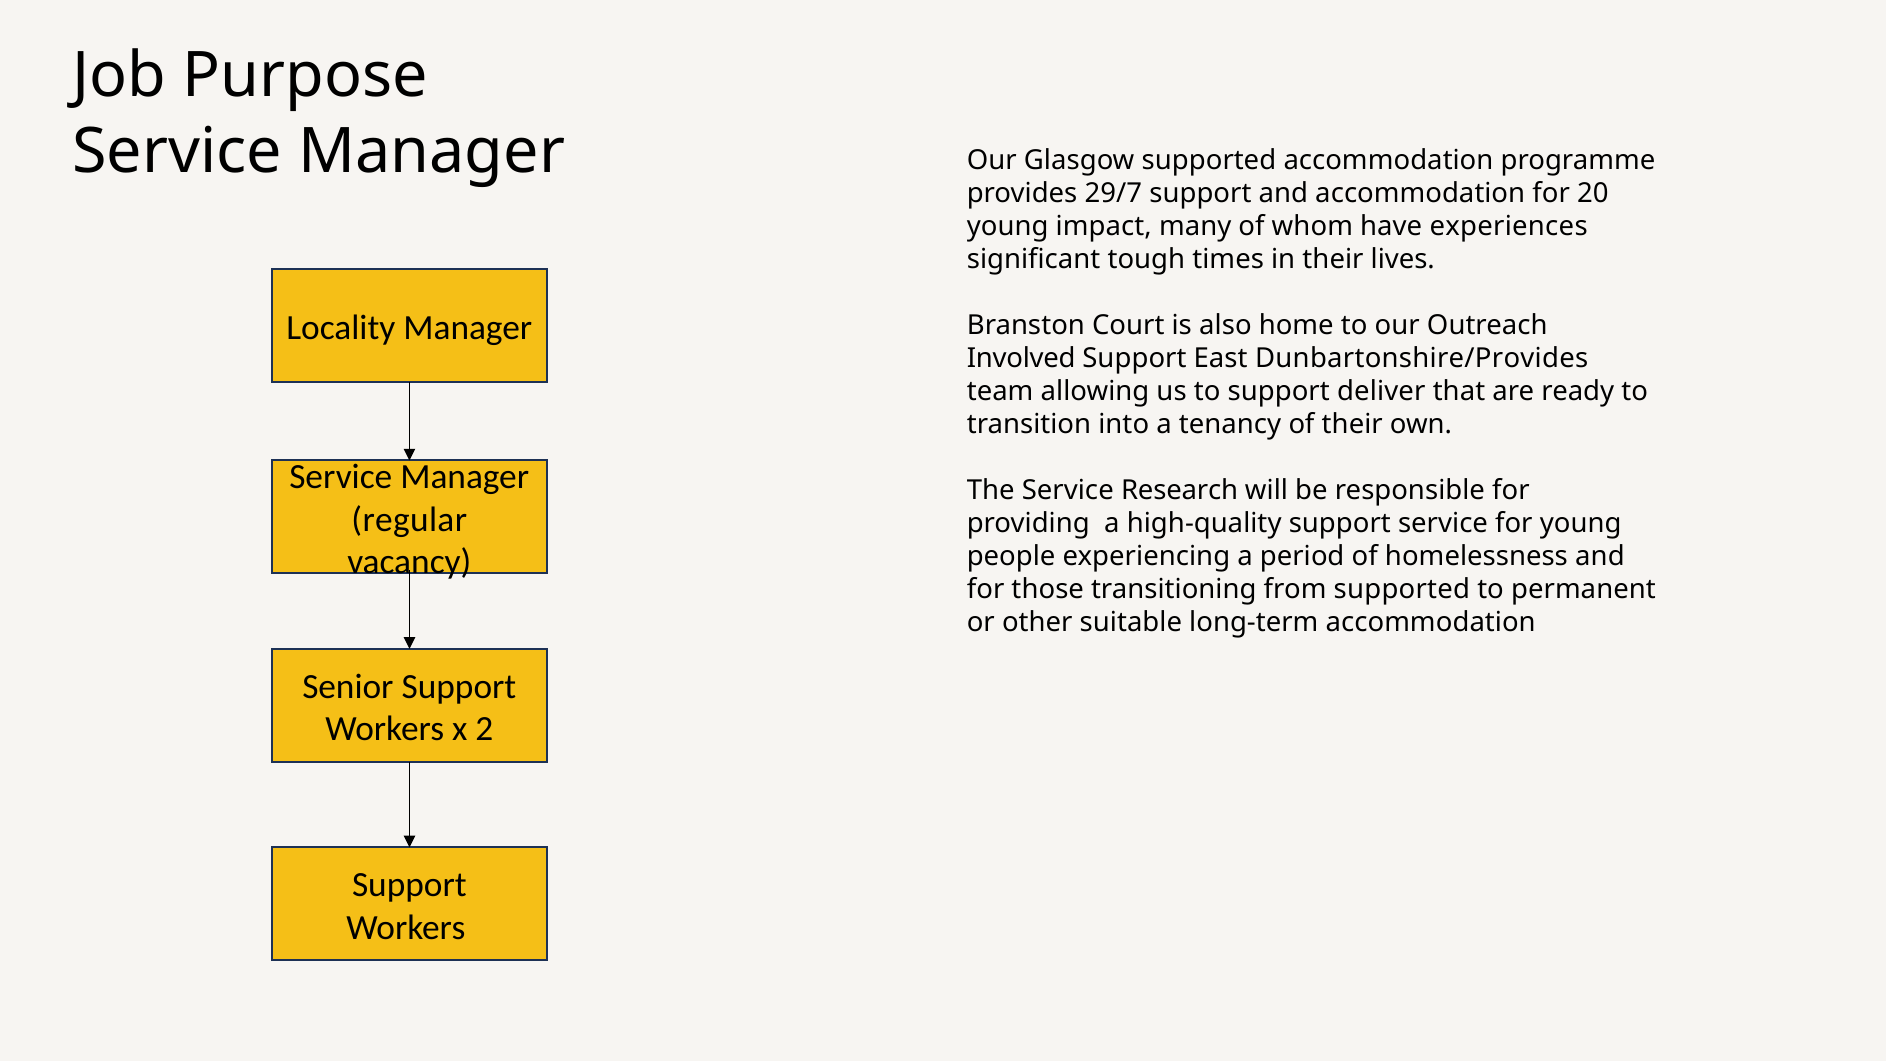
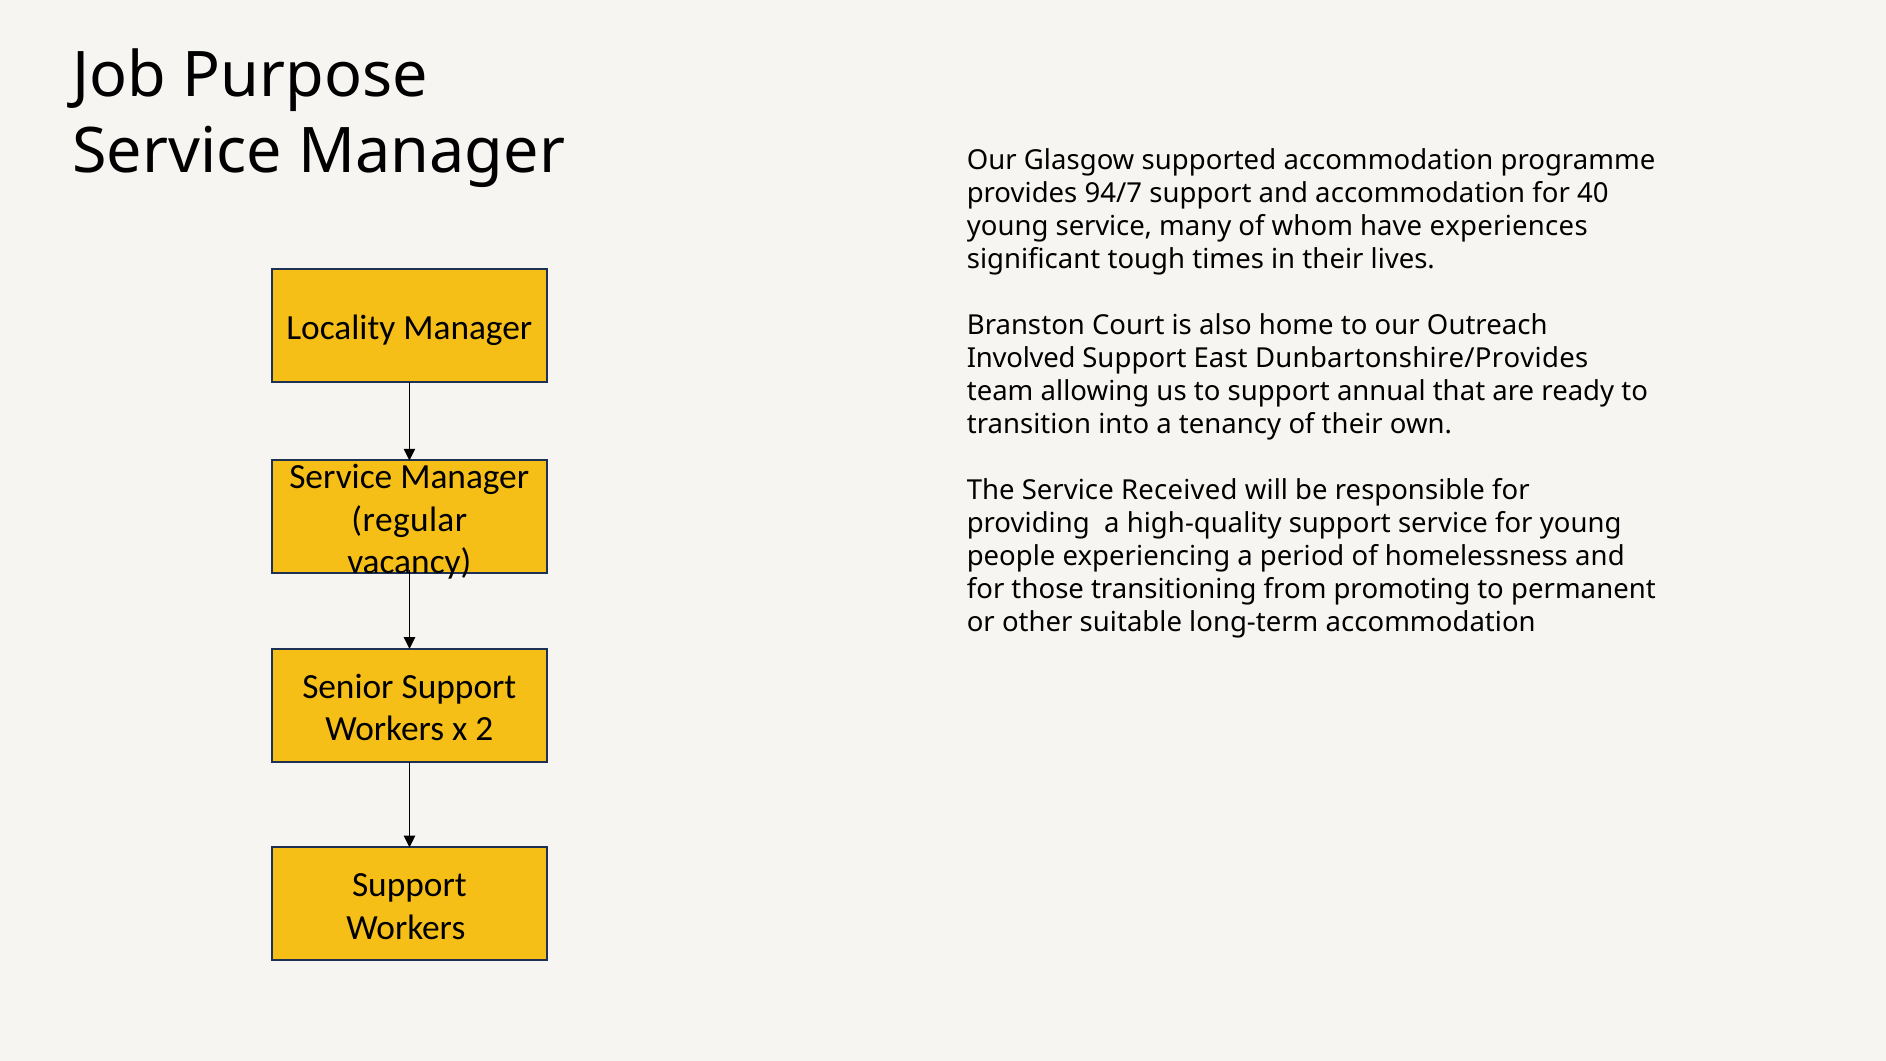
29/7: 29/7 -> 94/7
20: 20 -> 40
young impact: impact -> service
deliver: deliver -> annual
Research: Research -> Received
from supported: supported -> promoting
